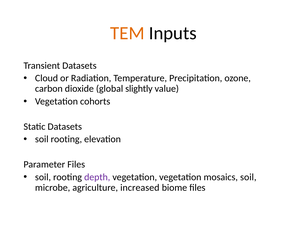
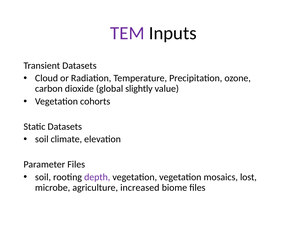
TEM colour: orange -> purple
rooting at (66, 139): rooting -> climate
mosaics soil: soil -> lost
